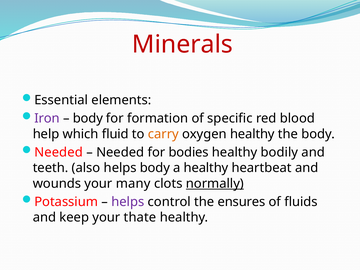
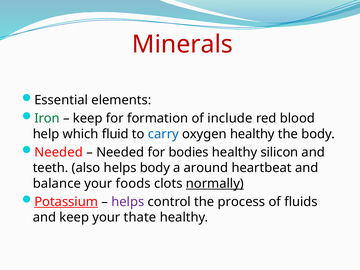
Iron colour: purple -> green
body at (88, 118): body -> keep
specific: specific -> include
carry colour: orange -> blue
bodily: bodily -> silicon
a healthy: healthy -> around
wounds: wounds -> balance
many: many -> foods
Potassium underline: none -> present
ensures: ensures -> process
